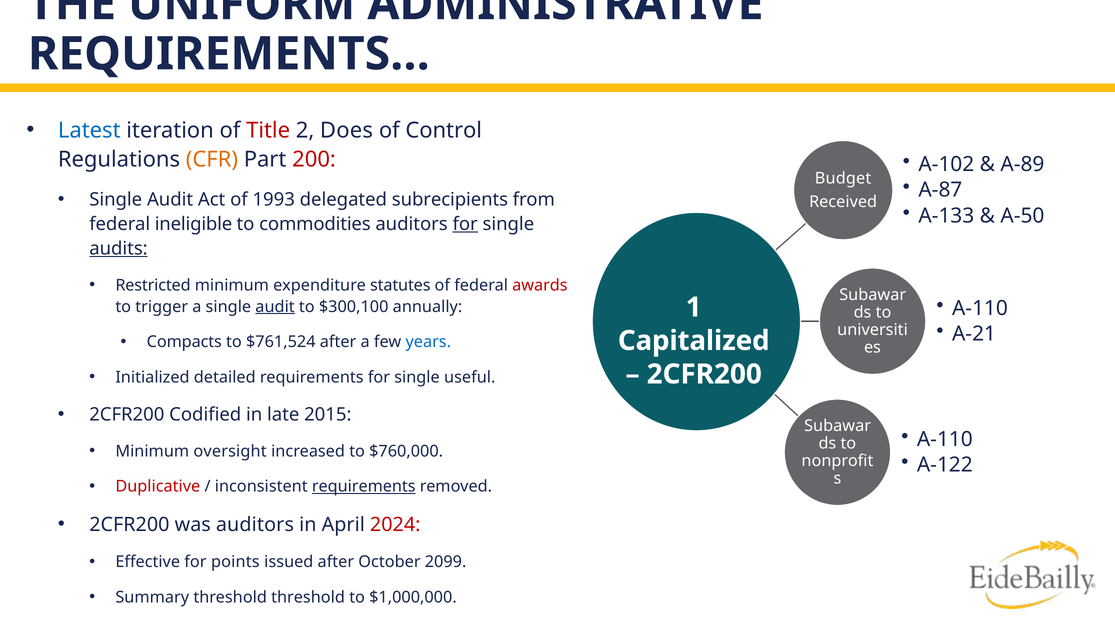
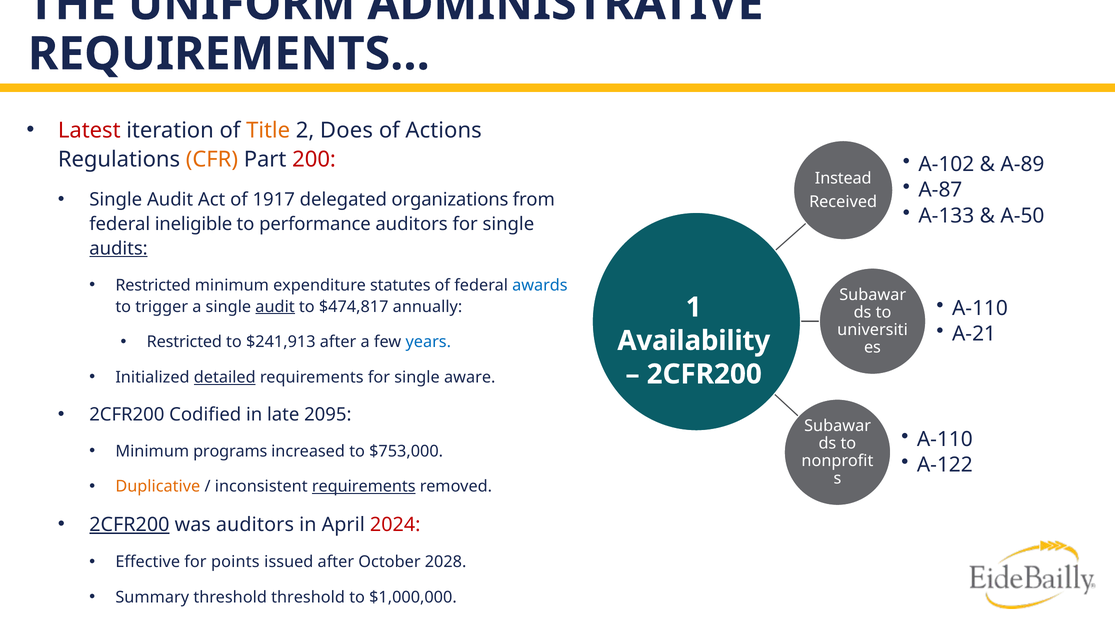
Latest colour: blue -> red
Title colour: red -> orange
Control: Control -> Actions
Budget: Budget -> Instead
1993: 1993 -> 1917
subrecipients: subrecipients -> organizations
commodities: commodities -> performance
for at (465, 224) underline: present -> none
awards colour: red -> blue
$300,100: $300,100 -> $474,817
Compacts at (184, 342): Compacts -> Restricted
$761,524: $761,524 -> $241,913
Capitalized: Capitalized -> Availability
detailed underline: none -> present
useful: useful -> aware
2015: 2015 -> 2095
oversight: oversight -> programs
$760,000: $760,000 -> $753,000
Duplicative colour: red -> orange
2CFR200 at (129, 525) underline: none -> present
2099: 2099 -> 2028
